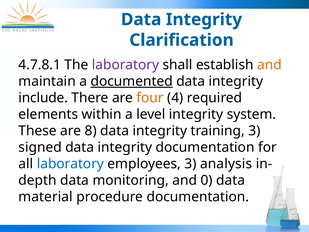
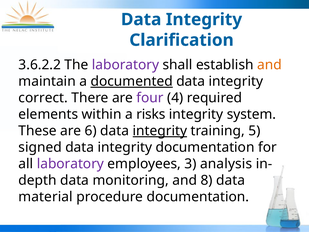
4.7.8.1: 4.7.8.1 -> 3.6.2.2
include: include -> correct
four colour: orange -> purple
level: level -> risks
8: 8 -> 6
integrity at (160, 131) underline: none -> present
training 3: 3 -> 5
laboratory at (70, 164) colour: blue -> purple
0: 0 -> 8
